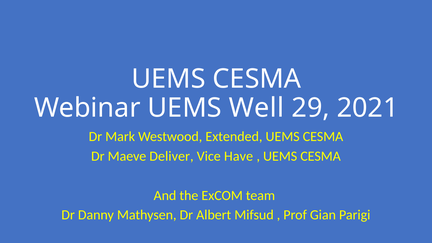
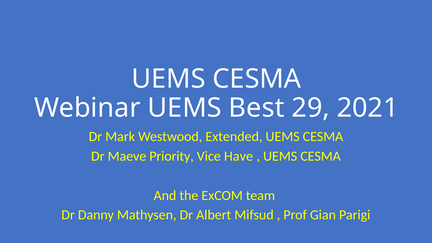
Well: Well -> Best
Deliver: Deliver -> Priority
